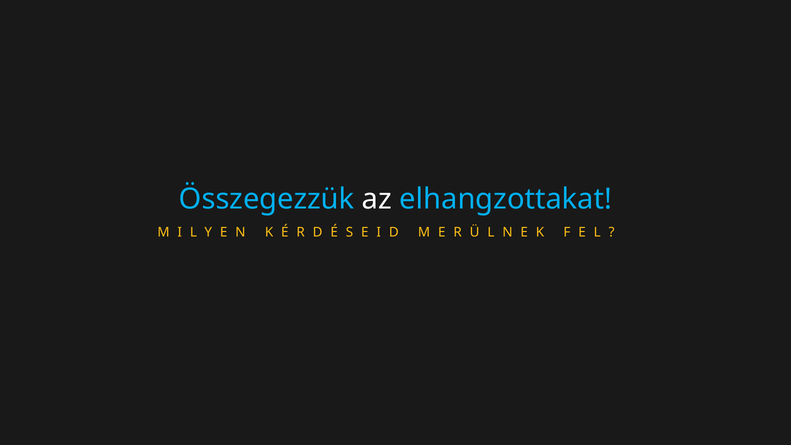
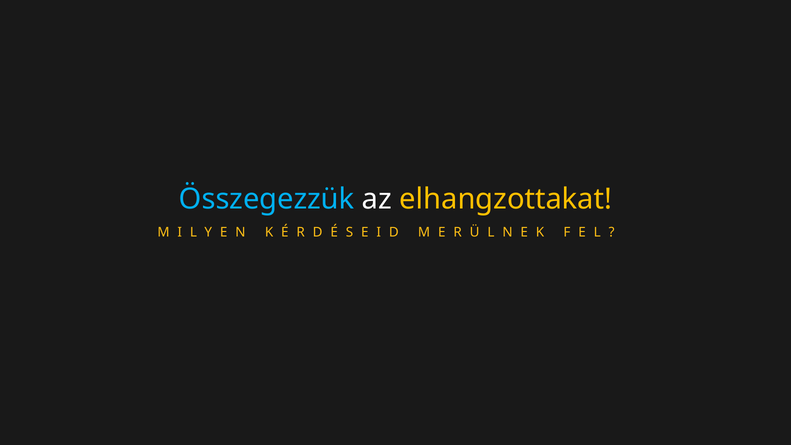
elhangzottakat colour: light blue -> yellow
